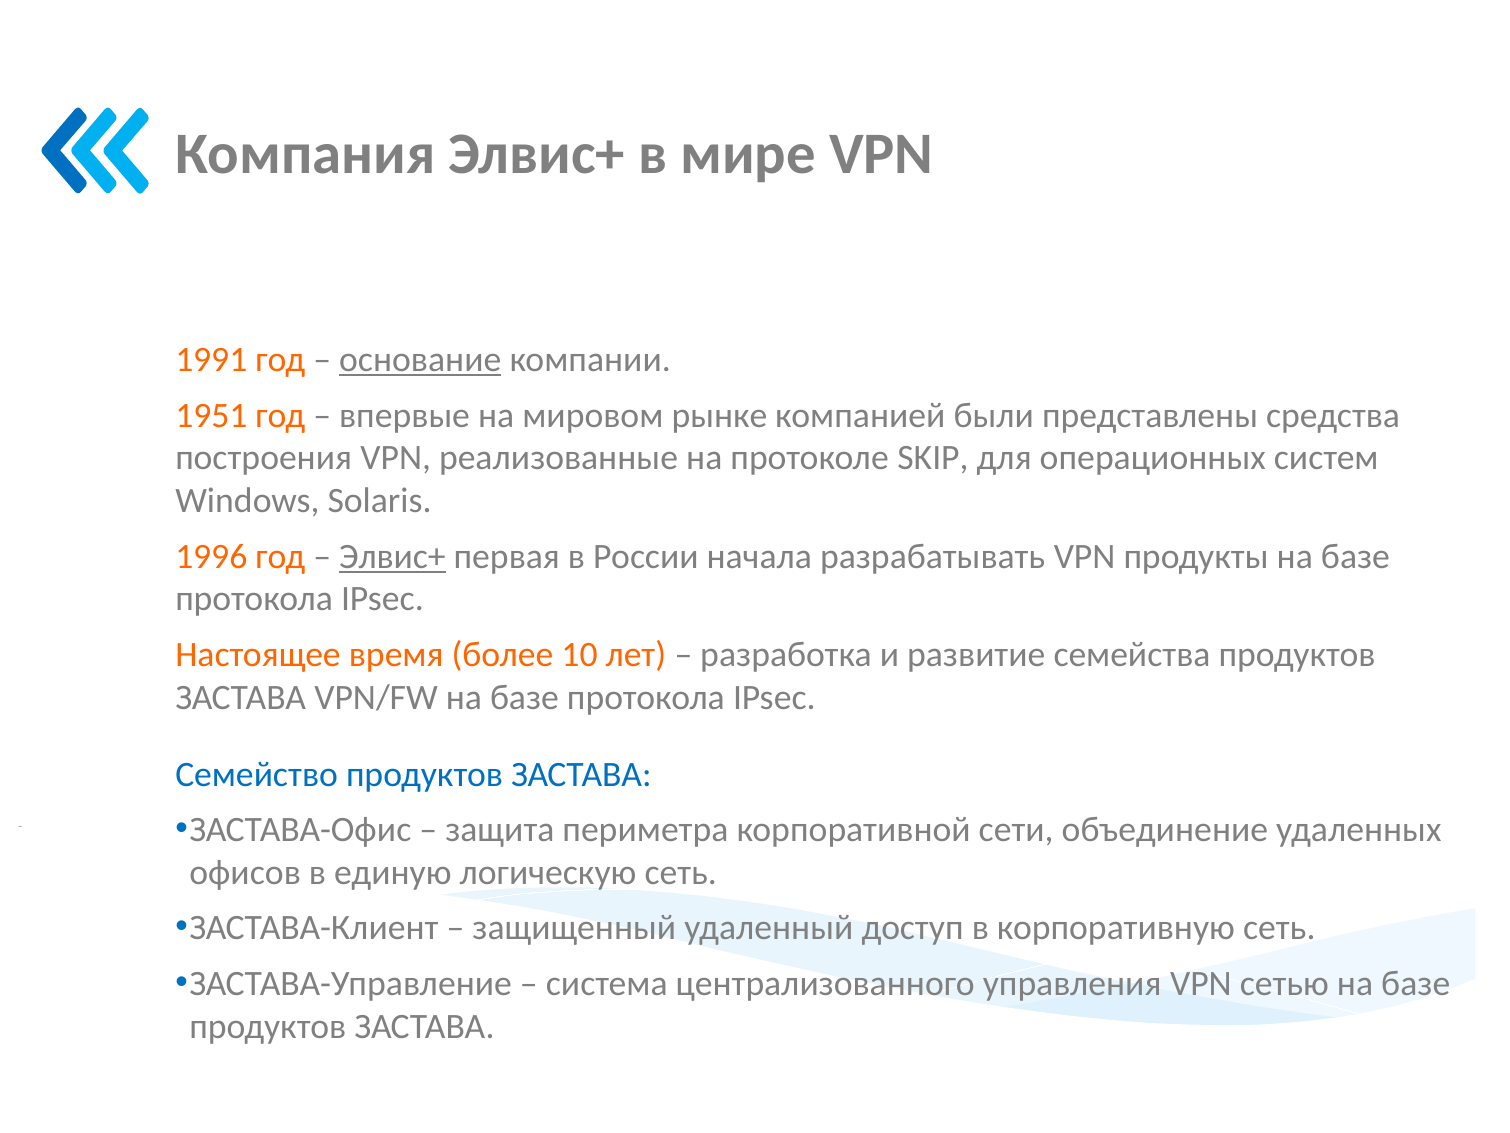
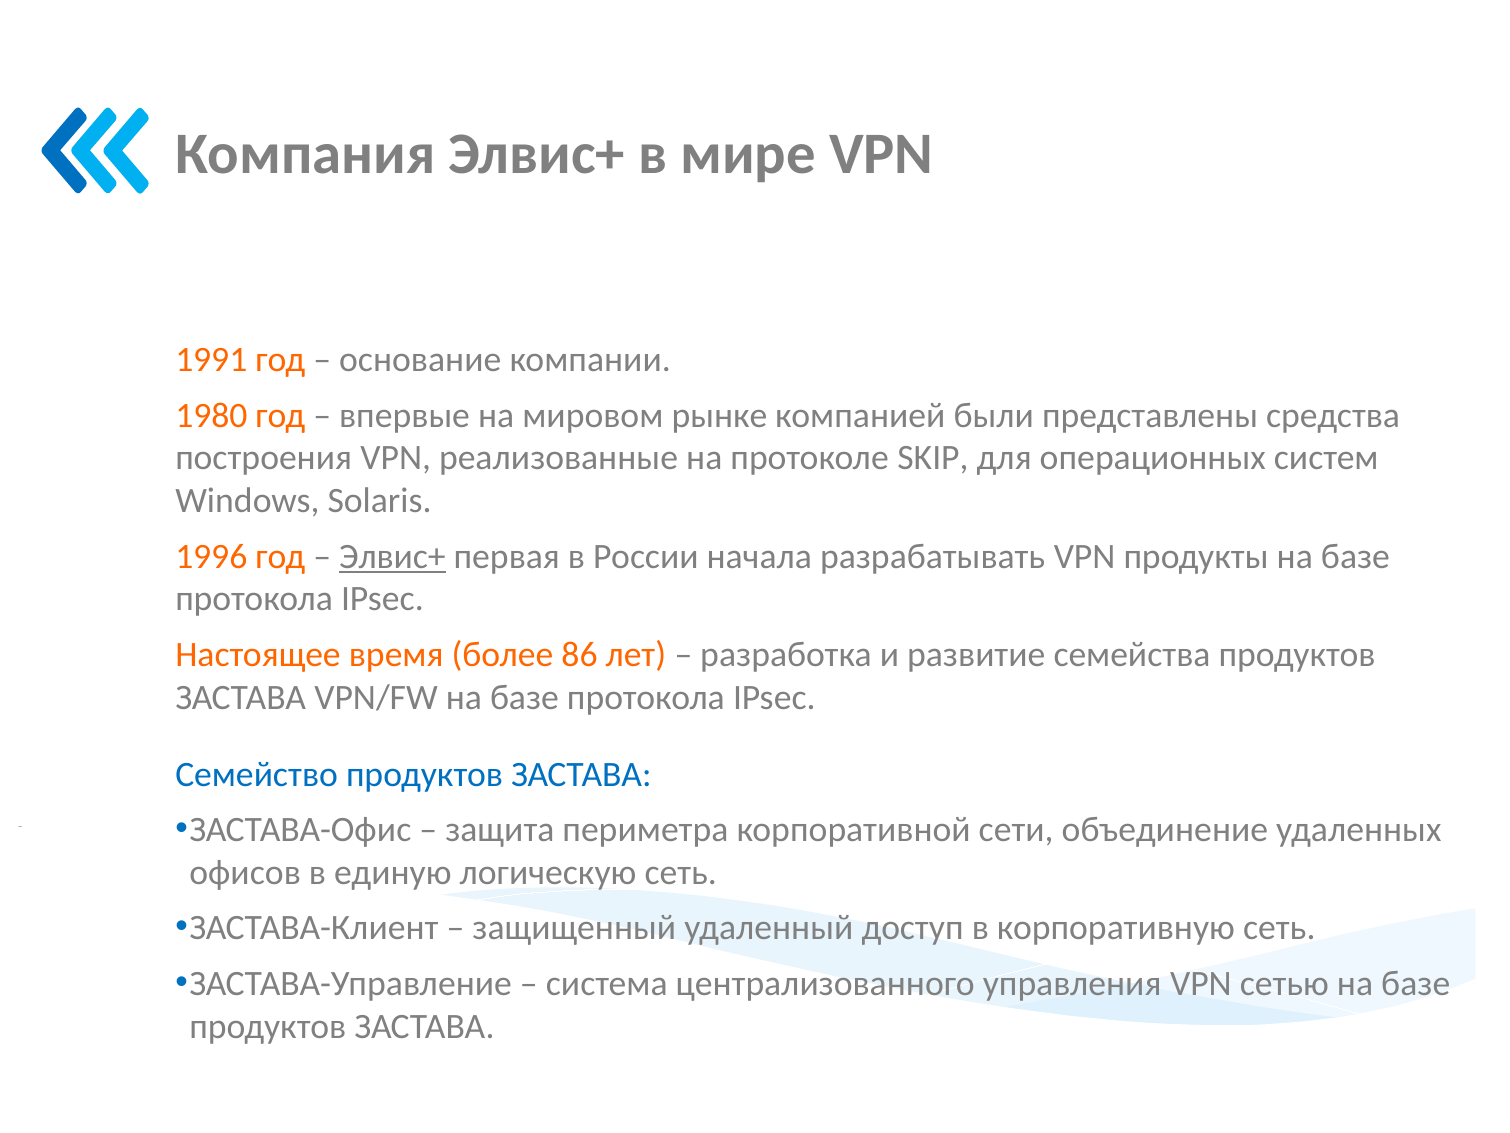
основание underline: present -> none
1951: 1951 -> 1980
10: 10 -> 86
